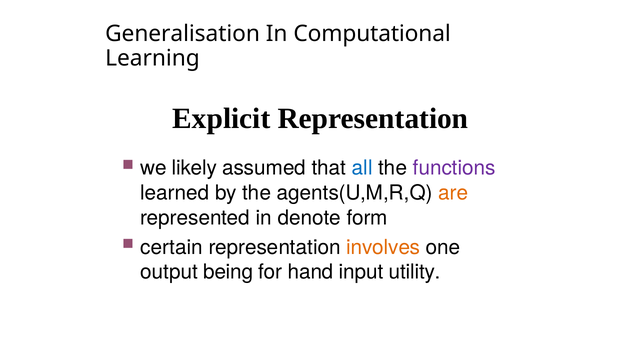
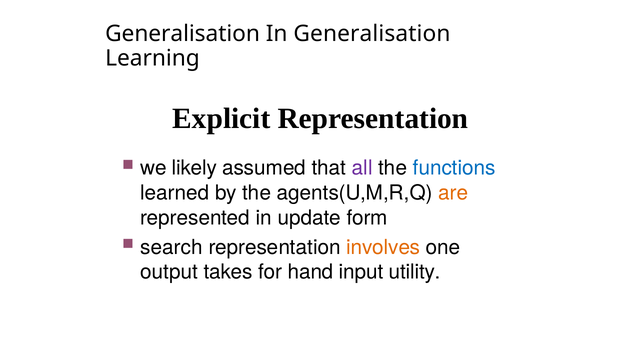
In Computational: Computational -> Generalisation
all colour: blue -> purple
functions colour: purple -> blue
denote: denote -> update
certain: certain -> search
being: being -> takes
